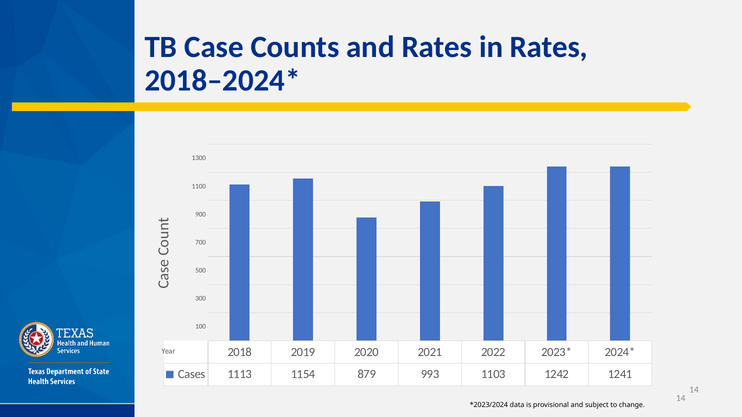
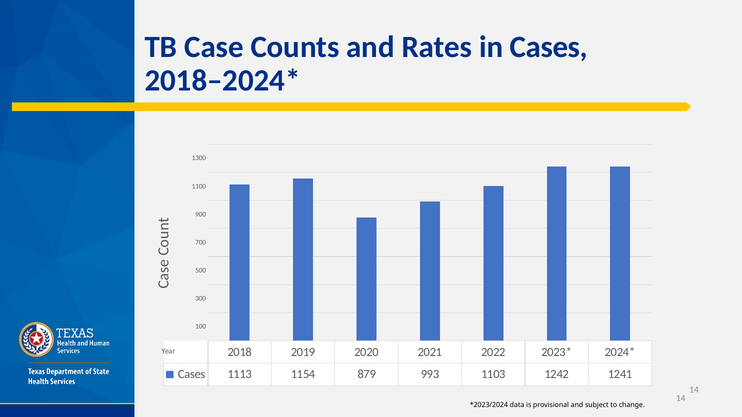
in Rates: Rates -> Cases
